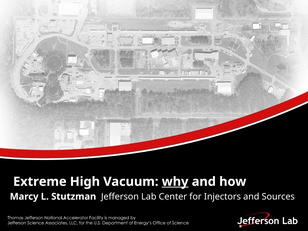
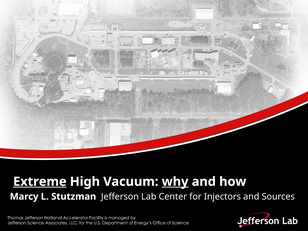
Extreme underline: none -> present
